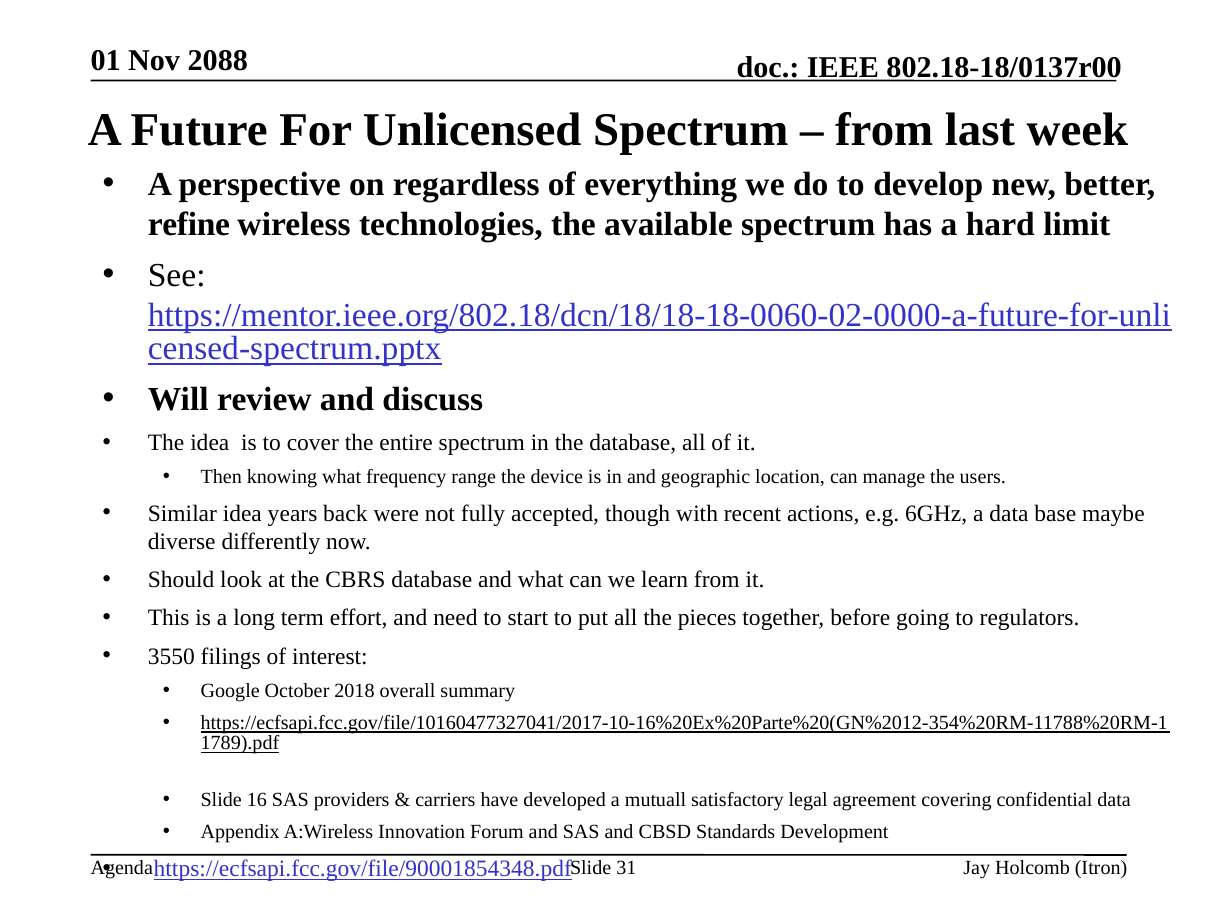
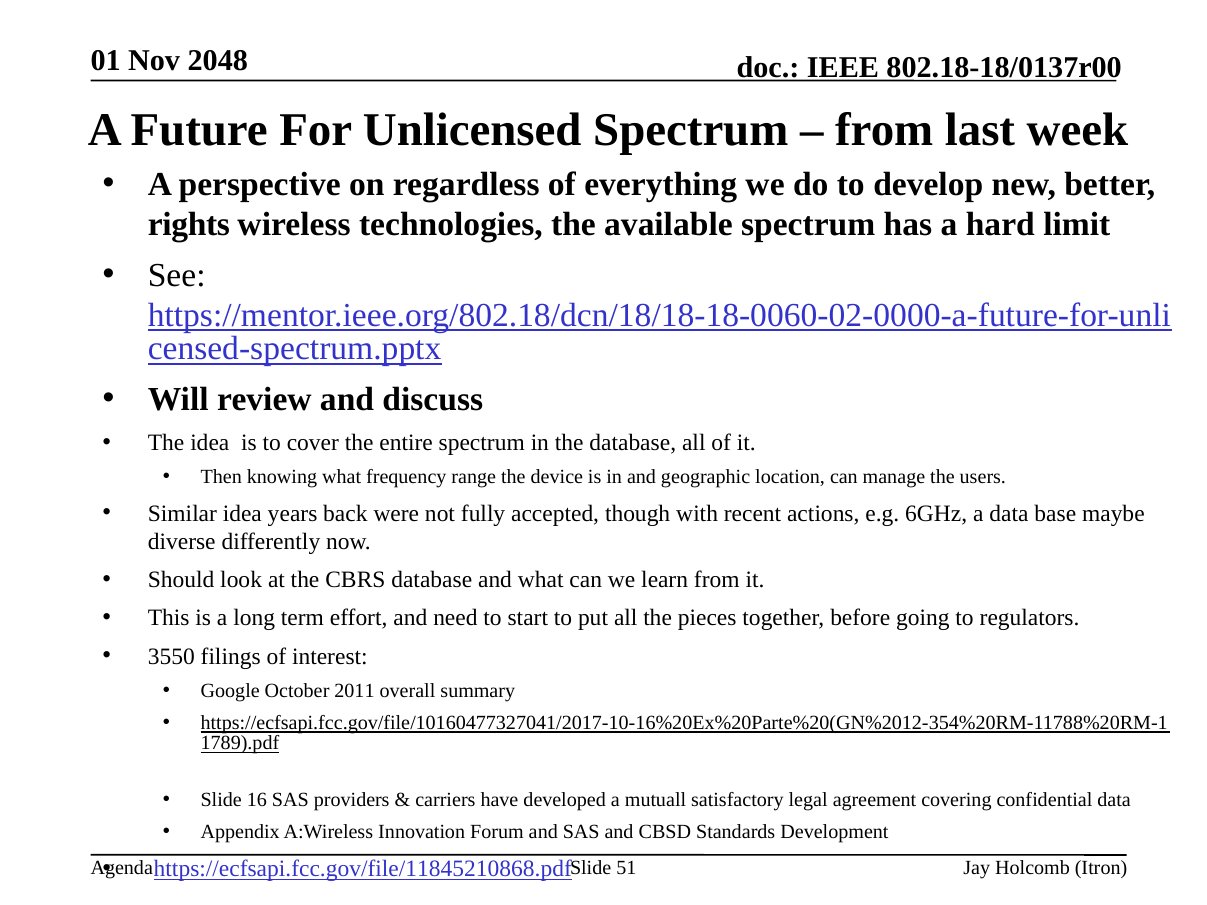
2088: 2088 -> 2048
refine: refine -> rights
2018: 2018 -> 2011
https://ecfsapi.fcc.gov/file/90001854348.pdf: https://ecfsapi.fcc.gov/file/90001854348.pdf -> https://ecfsapi.fcc.gov/file/11845210868.pdf
31: 31 -> 51
